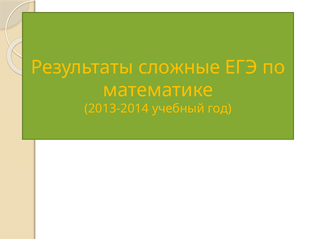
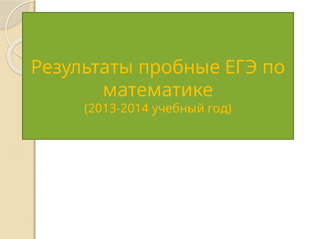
сложные: сложные -> пробные
